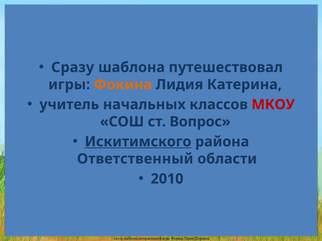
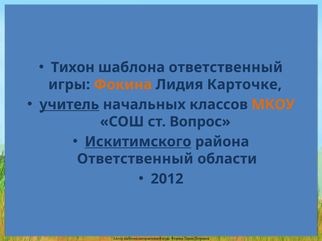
Сразу: Сразу -> Тихон
шаблона путешествовал: путешествовал -> ответственный
Катерина: Катерина -> Карточке
учитель underline: none -> present
МКОУ colour: red -> orange
2010: 2010 -> 2012
